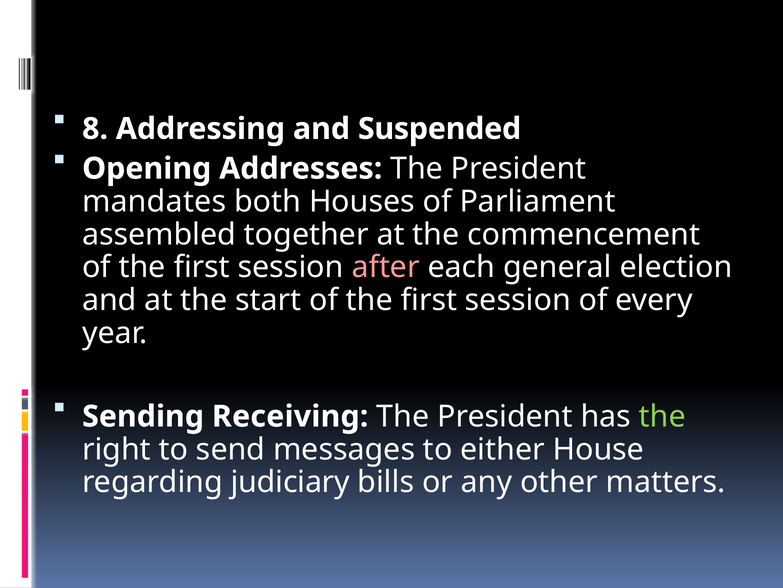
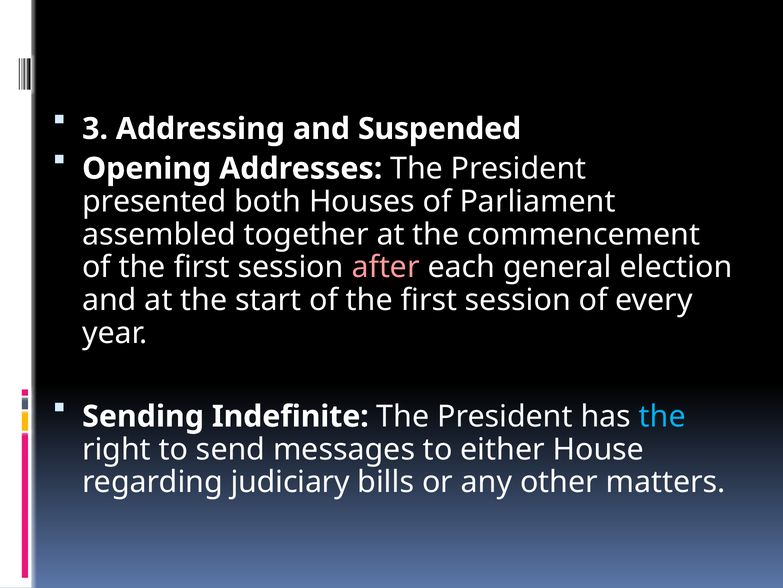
8: 8 -> 3
mandates: mandates -> presented
Receiving: Receiving -> Indefinite
the at (662, 416) colour: light green -> light blue
